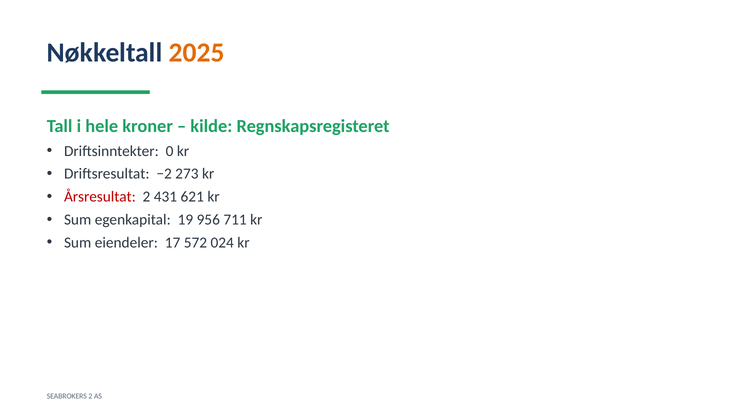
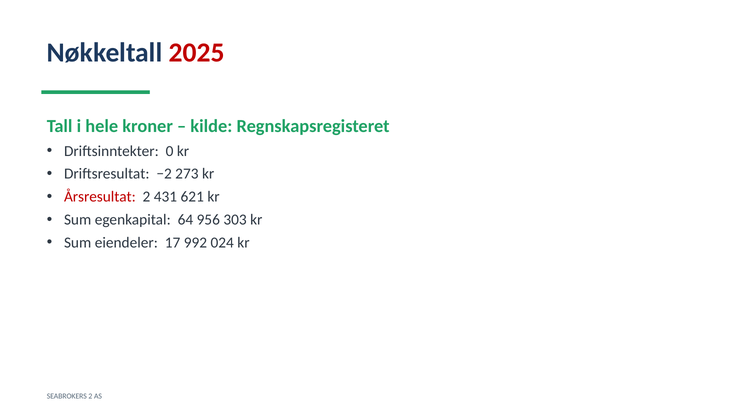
2025 colour: orange -> red
19: 19 -> 64
711: 711 -> 303
572: 572 -> 992
